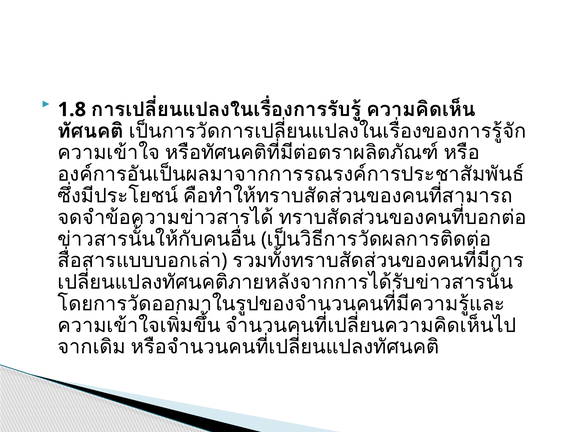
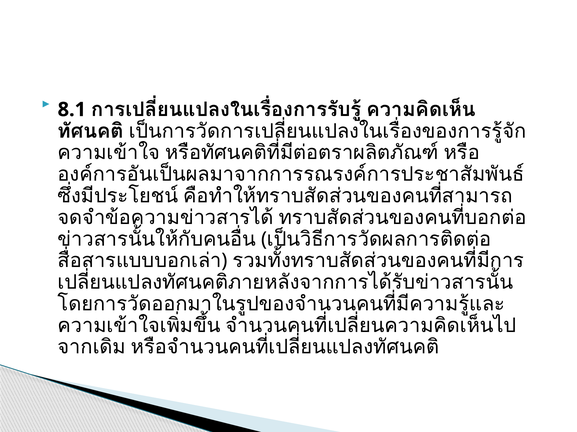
1.8: 1.8 -> 8.1
